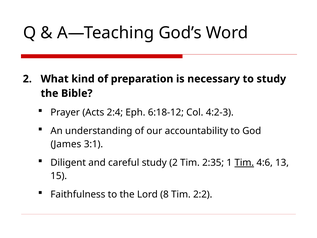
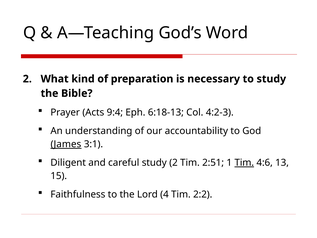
2:4: 2:4 -> 9:4
6:18-12: 6:18-12 -> 6:18-13
James underline: none -> present
2:35: 2:35 -> 2:51
8: 8 -> 4
